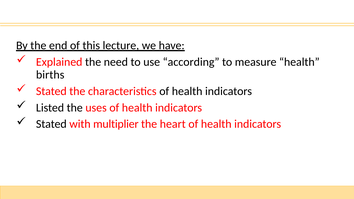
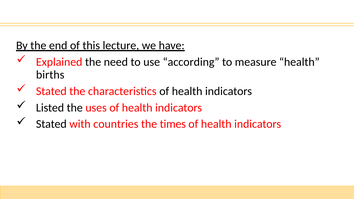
multiplier: multiplier -> countries
heart: heart -> times
